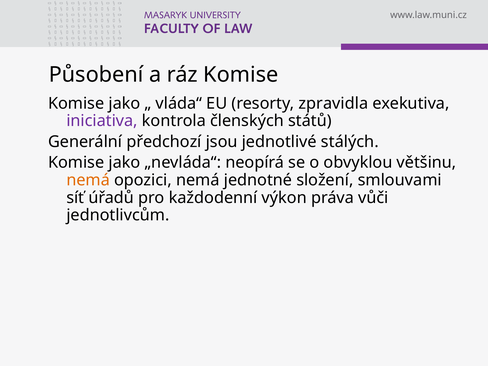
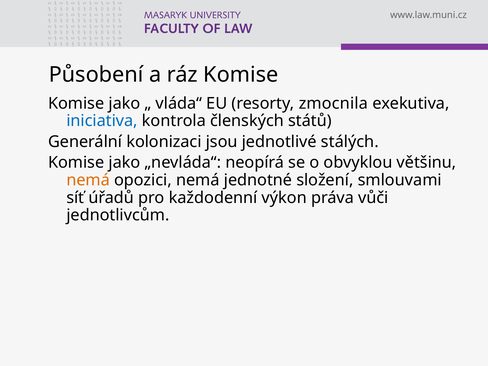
zpravidla: zpravidla -> zmocnila
iniciativa colour: purple -> blue
předchozí: předchozí -> kolonizaci
